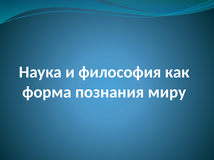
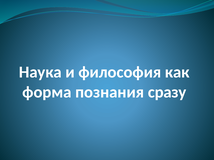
миру: миру -> сразу
